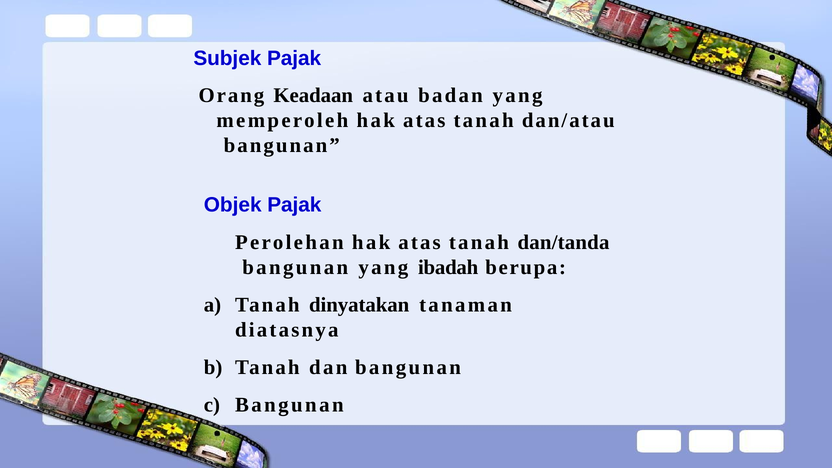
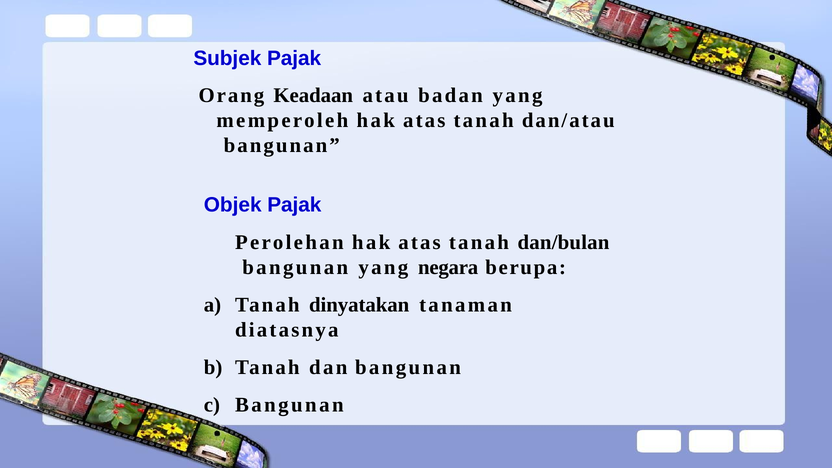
dan/tanda: dan/tanda -> dan/bulan
ibadah: ibadah -> negara
